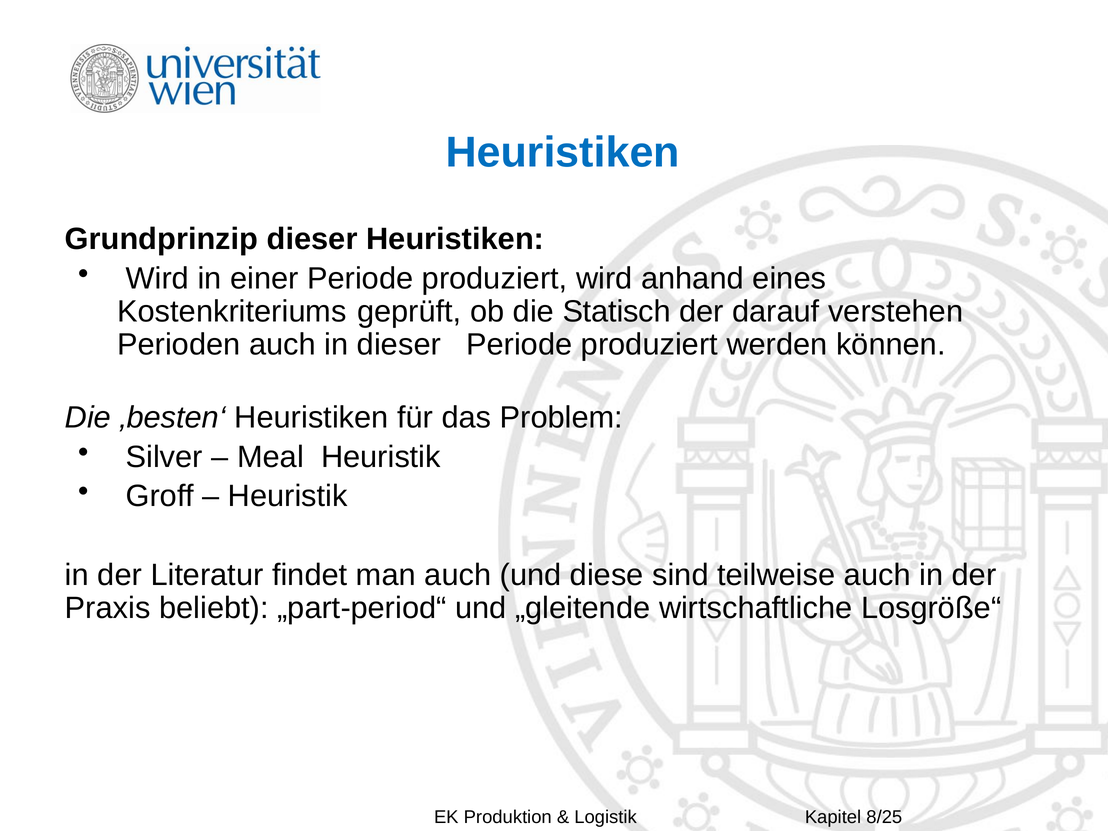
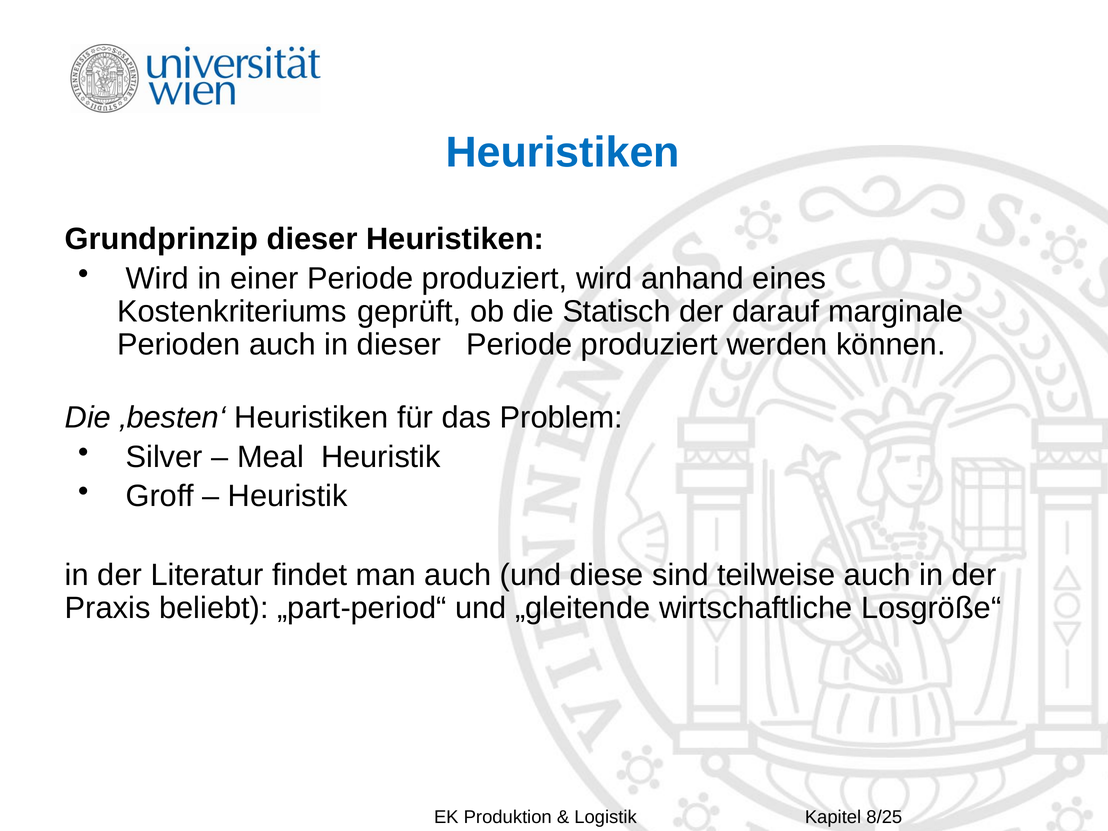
verstehen: verstehen -> marginale
